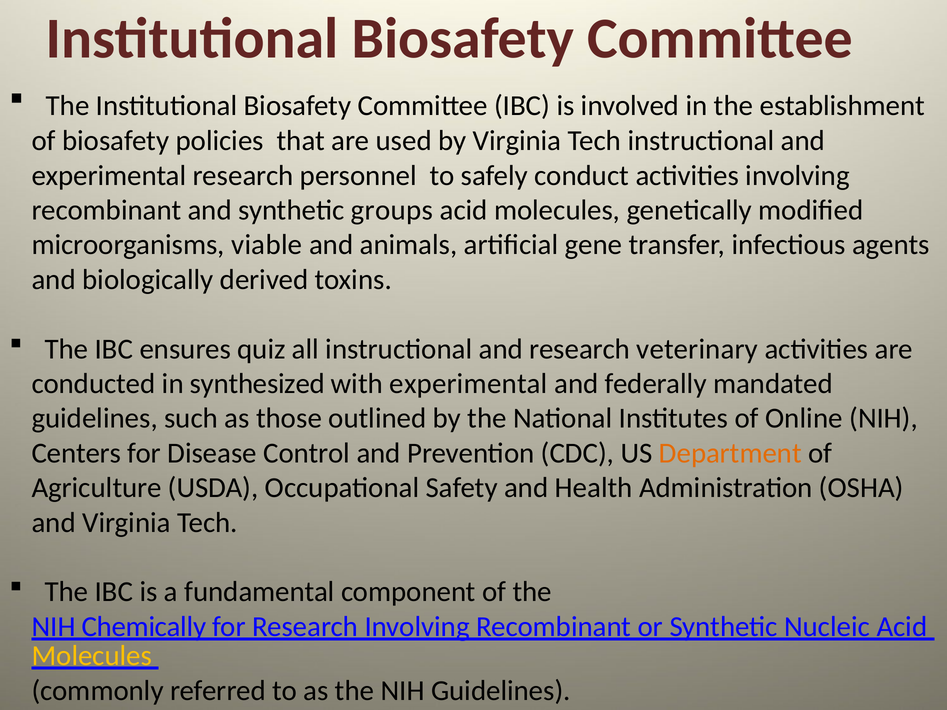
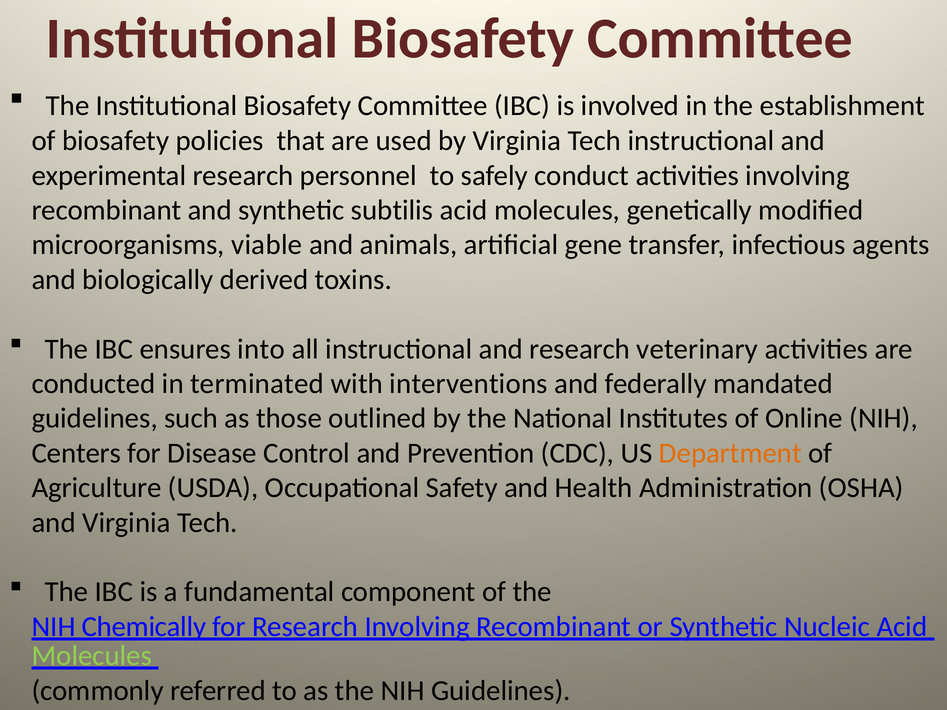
groups: groups -> subtilis
quiz: quiz -> into
synthesized: synthesized -> terminated
with experimental: experimental -> interventions
Molecules at (92, 656) colour: yellow -> light green
